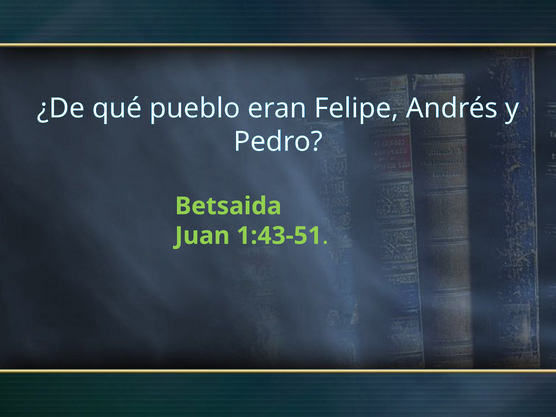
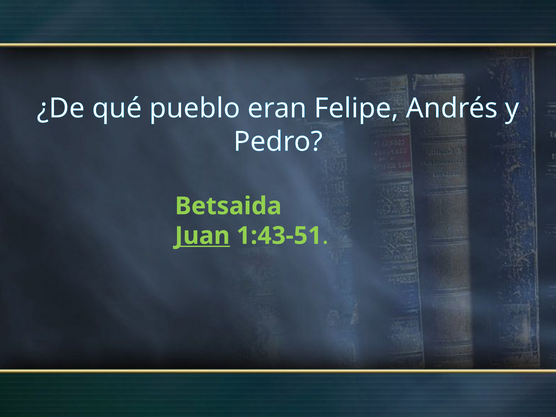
Juan underline: none -> present
